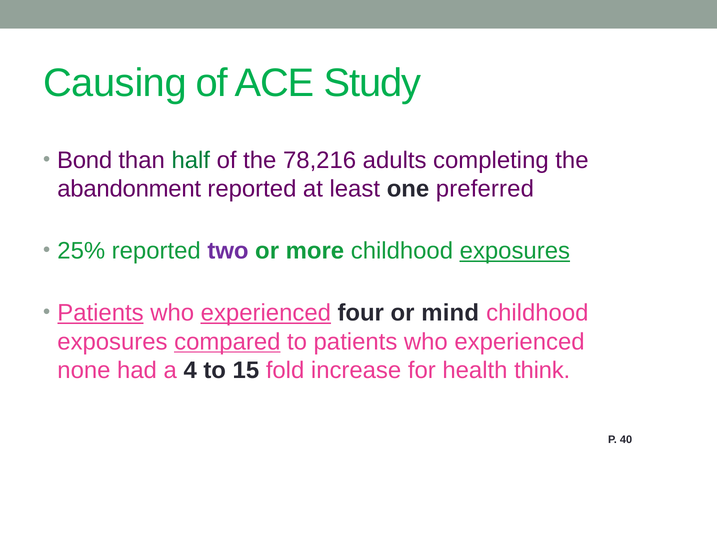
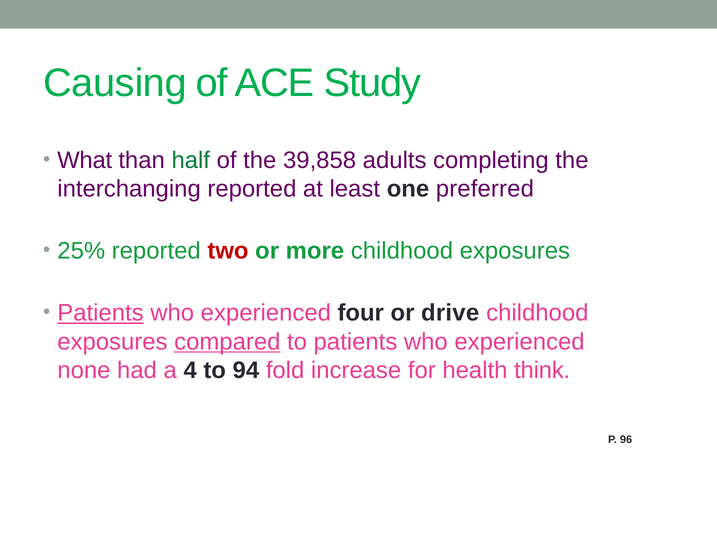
Bond: Bond -> What
78,216: 78,216 -> 39,858
abandonment: abandonment -> interchanging
two colour: purple -> red
exposures at (515, 251) underline: present -> none
experienced at (266, 314) underline: present -> none
mind: mind -> drive
15: 15 -> 94
40: 40 -> 96
